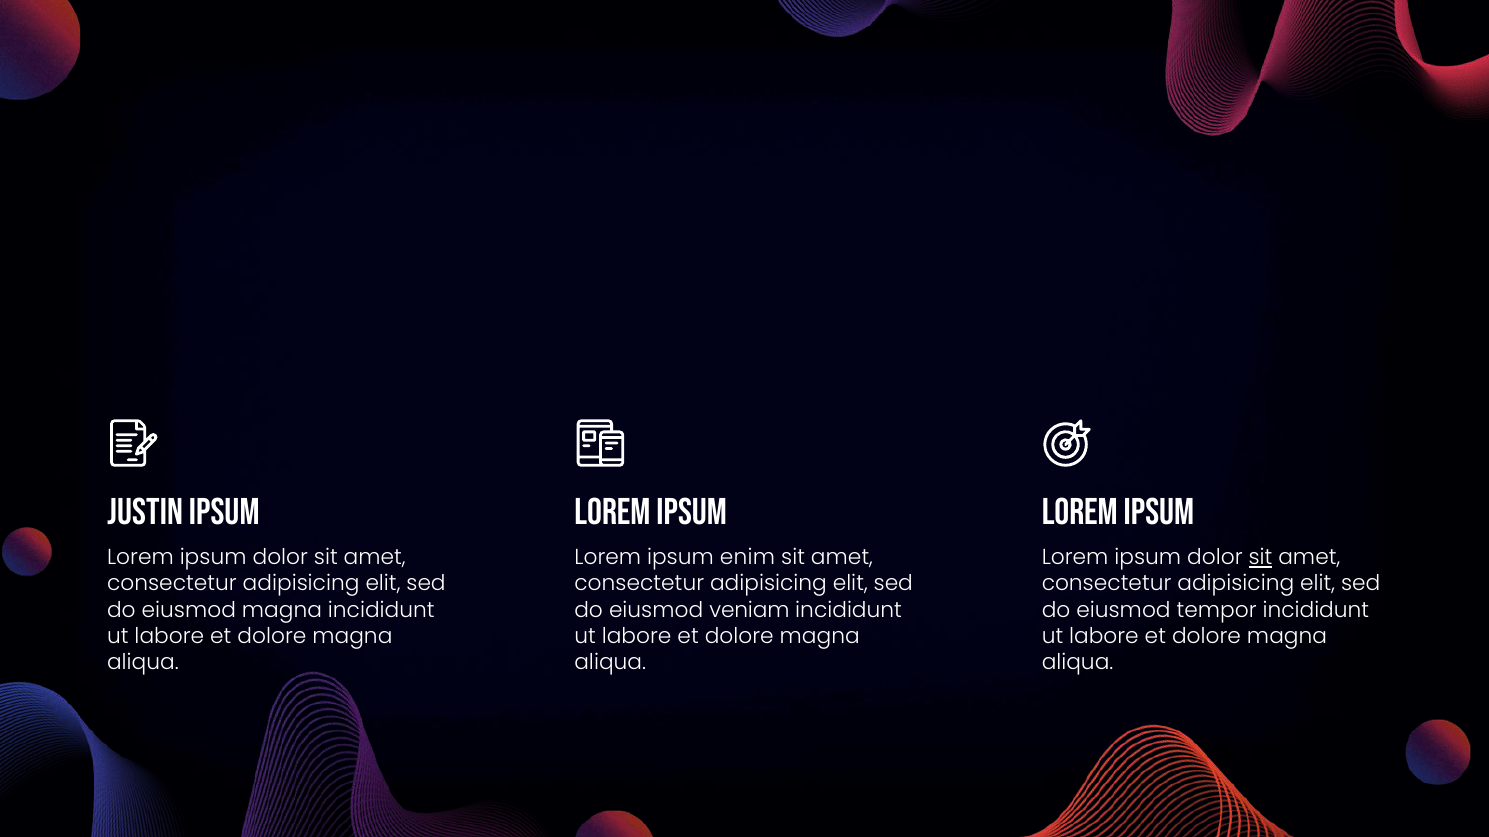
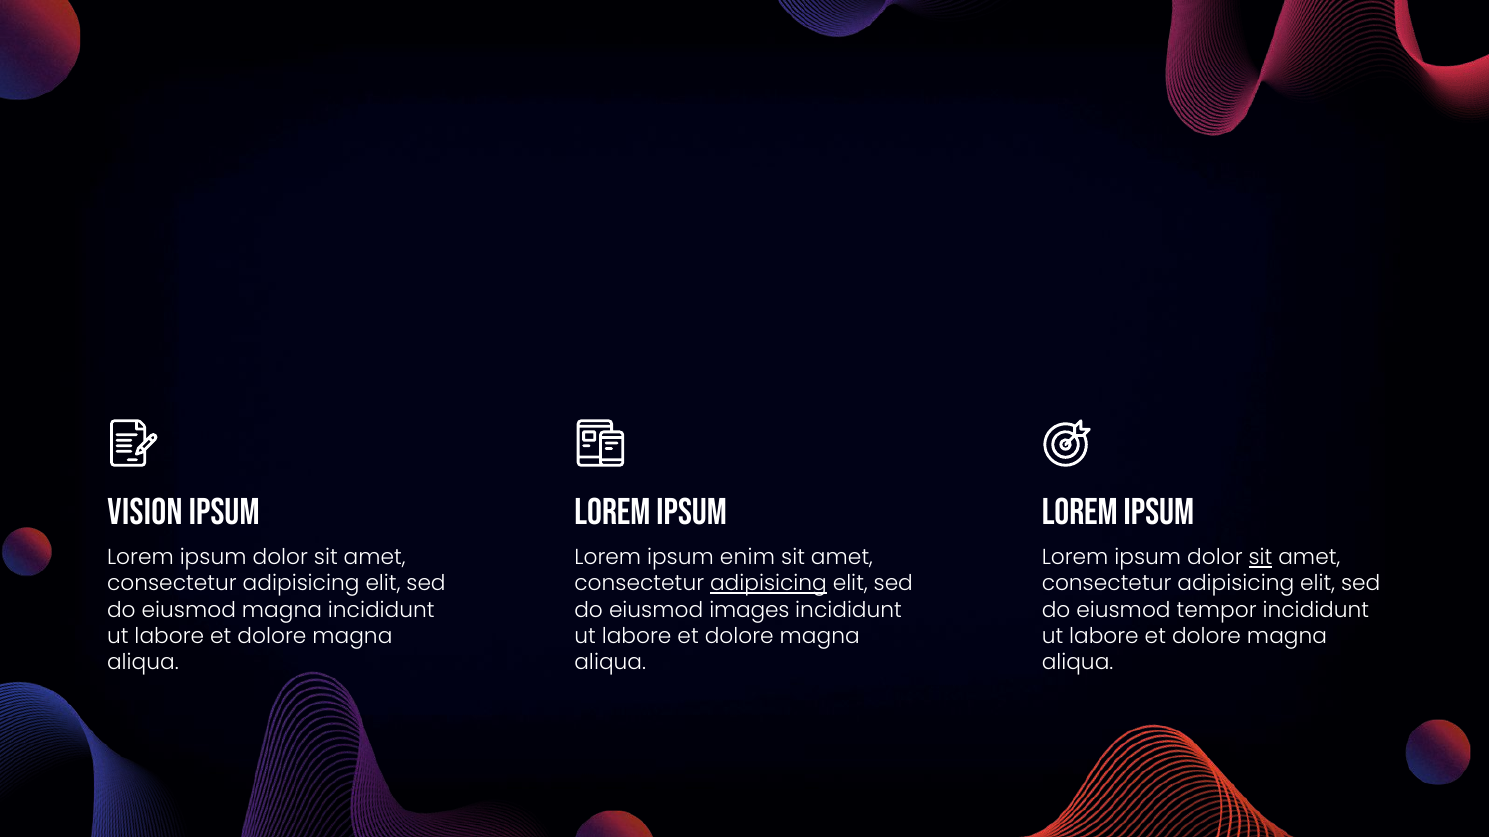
Justin: Justin -> Vision
adipisicing at (768, 584) underline: none -> present
veniam: veniam -> images
